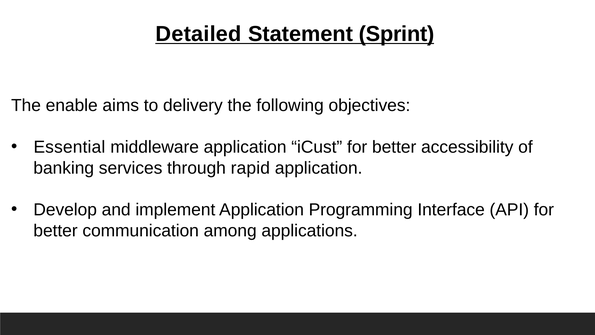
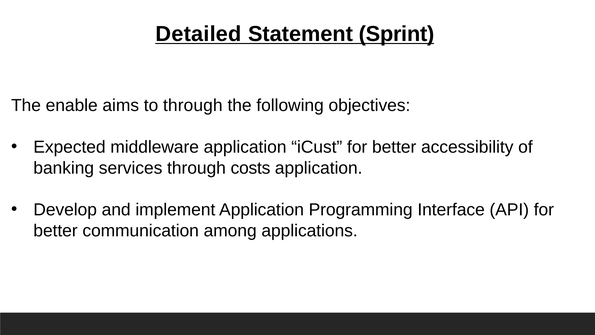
to delivery: delivery -> through
Essential: Essential -> Expected
rapid: rapid -> costs
